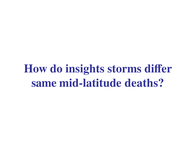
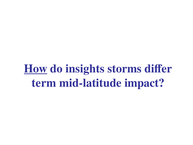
How underline: none -> present
same: same -> term
deaths: deaths -> impact
